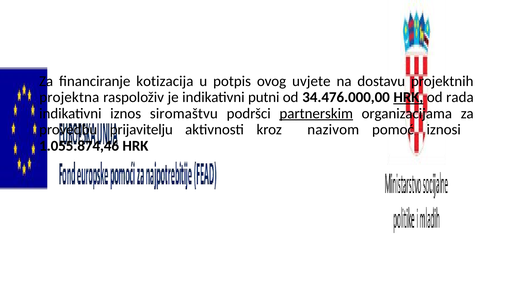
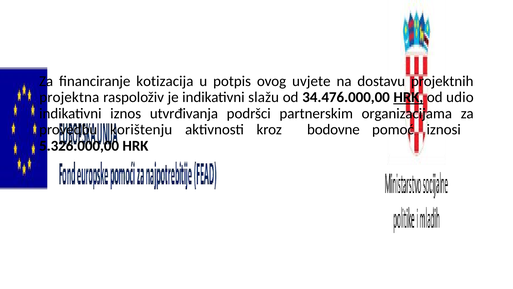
putni: putni -> slažu
rada: rada -> udio
siromaštvu: siromaštvu -> utvrđivanja
partnerskim underline: present -> none
prijavitelju: prijavitelju -> korištenju
nazivom: nazivom -> bodovne
1.055.874,46: 1.055.874,46 -> 5.326.000,00
